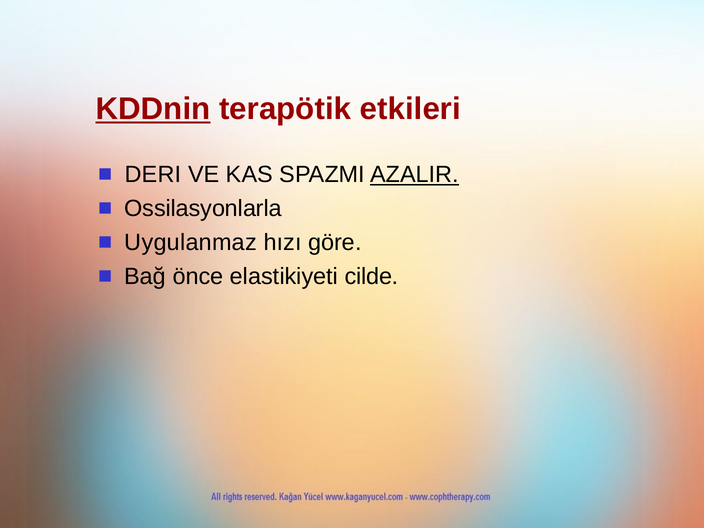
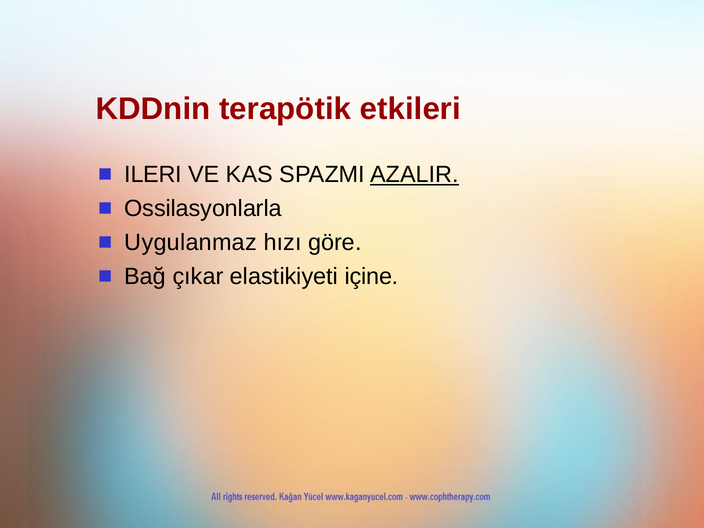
KDDnin underline: present -> none
DERI: DERI -> ILERI
önce: önce -> çıkar
cilde: cilde -> içine
